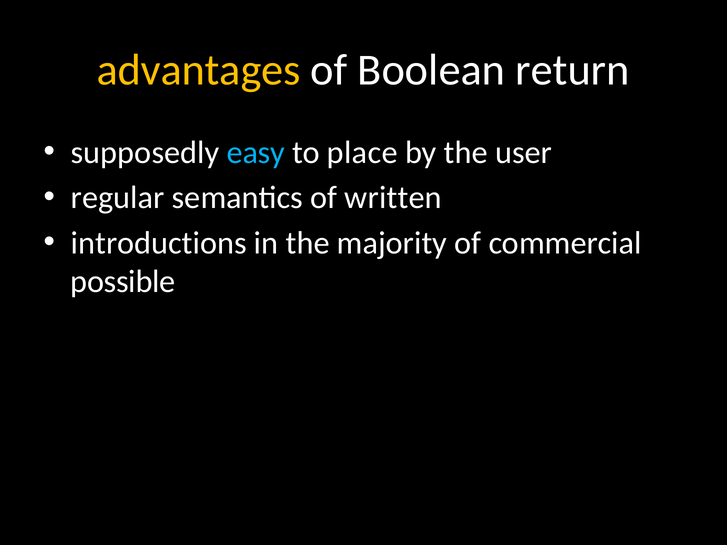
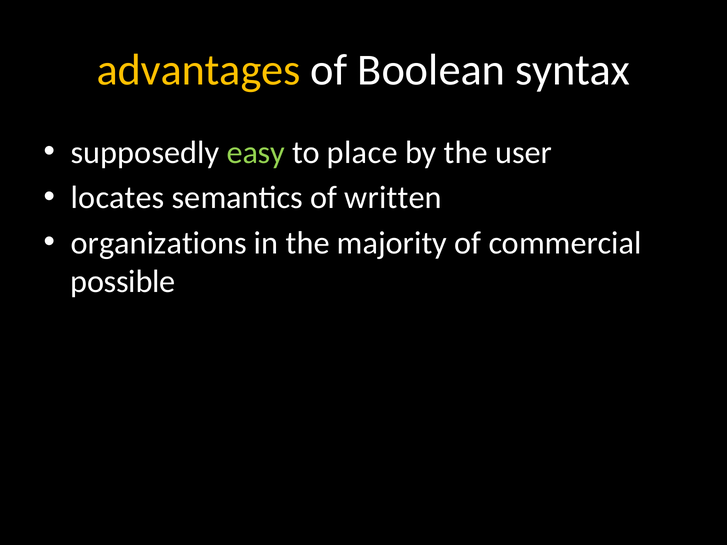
return: return -> syntax
easy colour: light blue -> light green
regular: regular -> locates
introductions: introductions -> organizations
